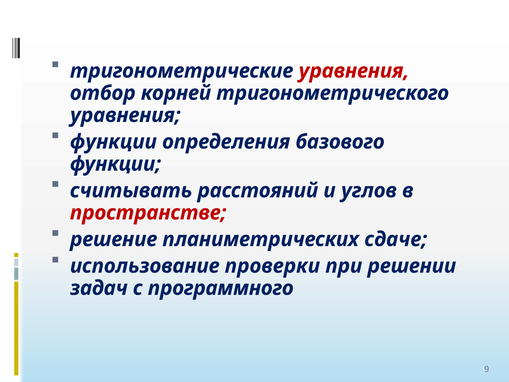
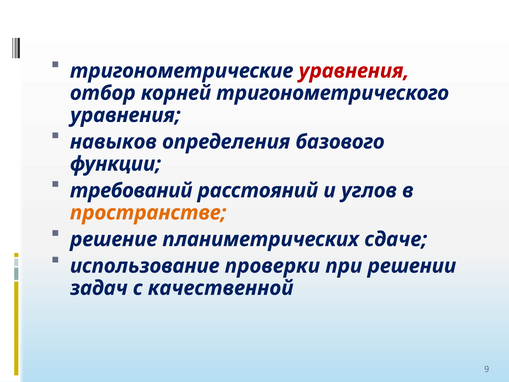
функции at (113, 142): функции -> навыков
считывать: считывать -> требований
пространстве colour: red -> orange
программного: программного -> качественной
